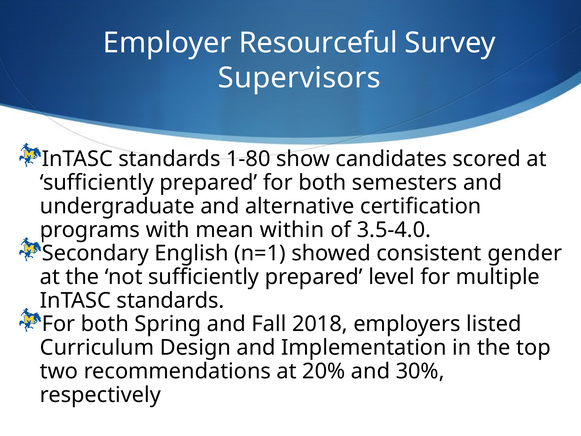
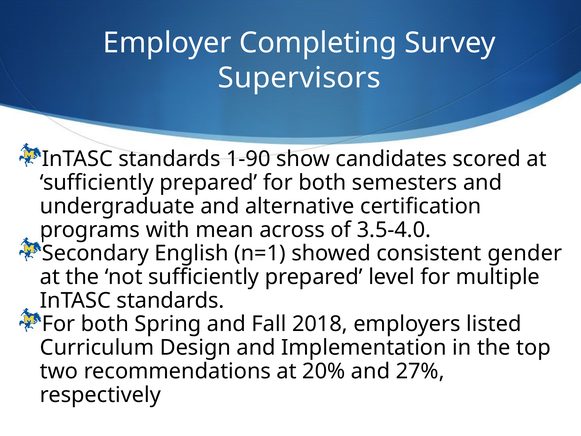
Resourceful: Resourceful -> Completing
1-80: 1-80 -> 1-90
within: within -> across
30%: 30% -> 27%
